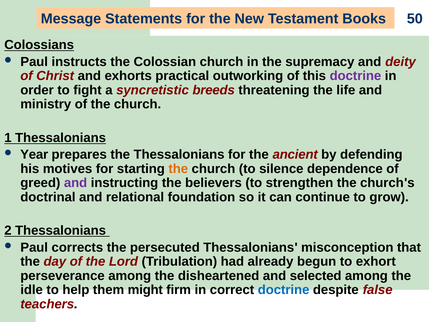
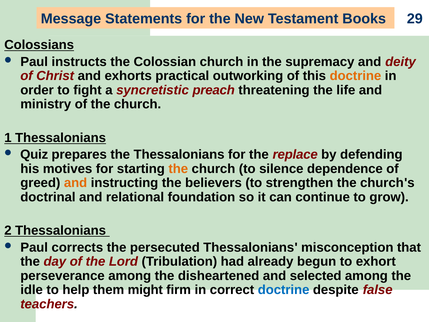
50: 50 -> 29
doctrine at (355, 76) colour: purple -> orange
breeds: breeds -> preach
Year: Year -> Quiz
ancient: ancient -> replace
and at (76, 183) colour: purple -> orange
